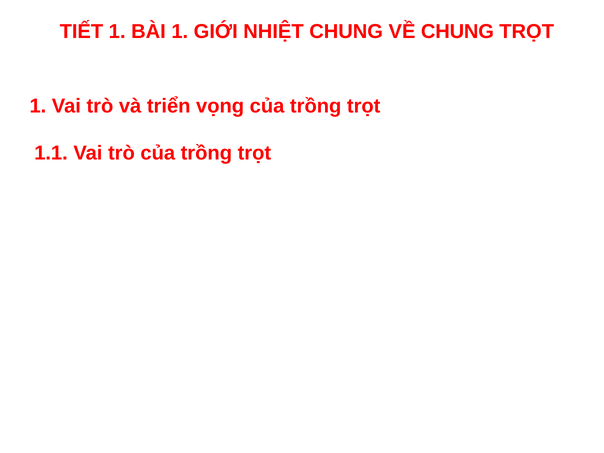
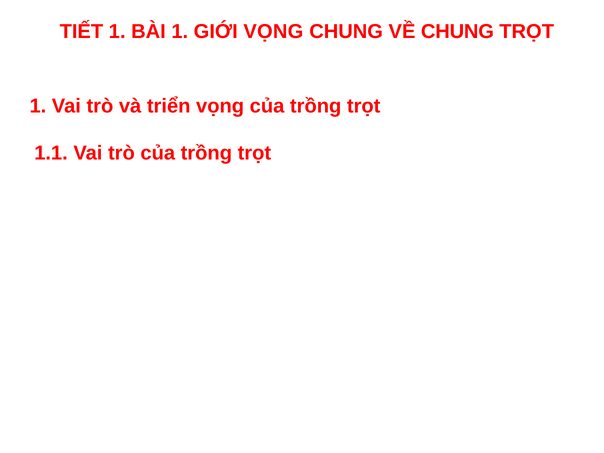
GIỚI NHIỆT: NHIỆT -> VỌNG
